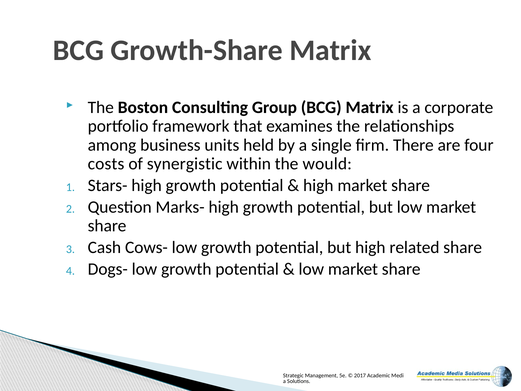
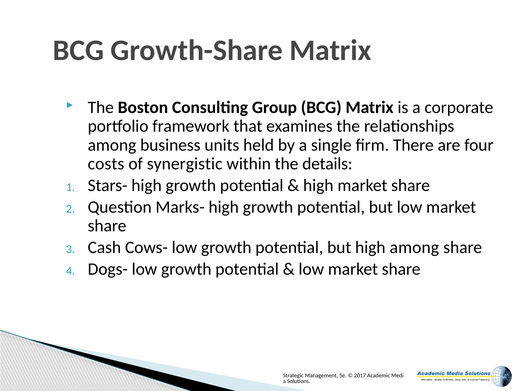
would: would -> details
high related: related -> among
